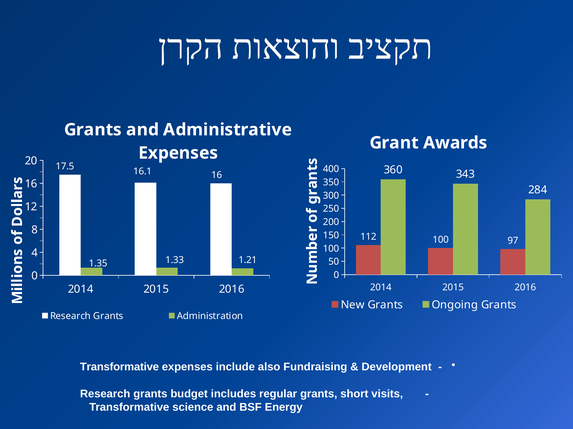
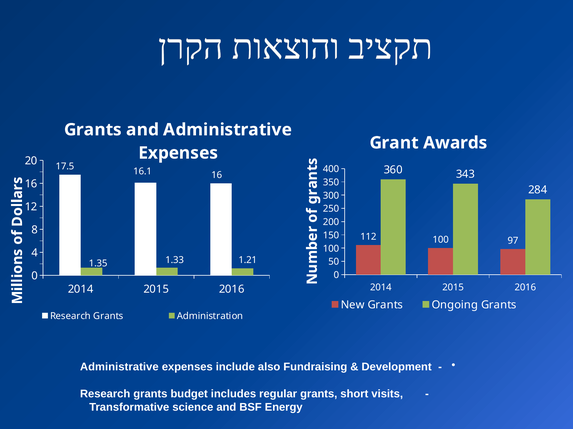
Transformative at (119, 368): Transformative -> Administrative
